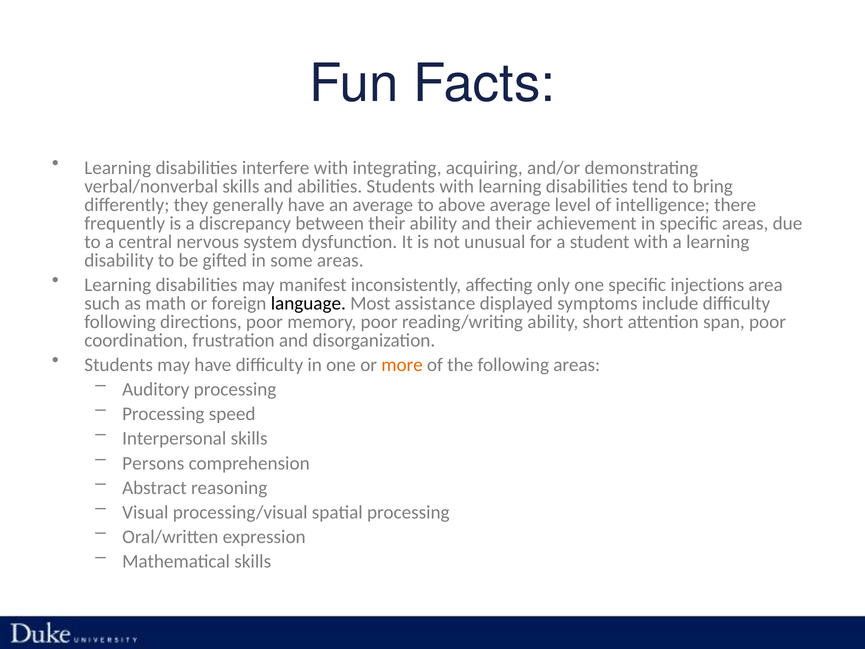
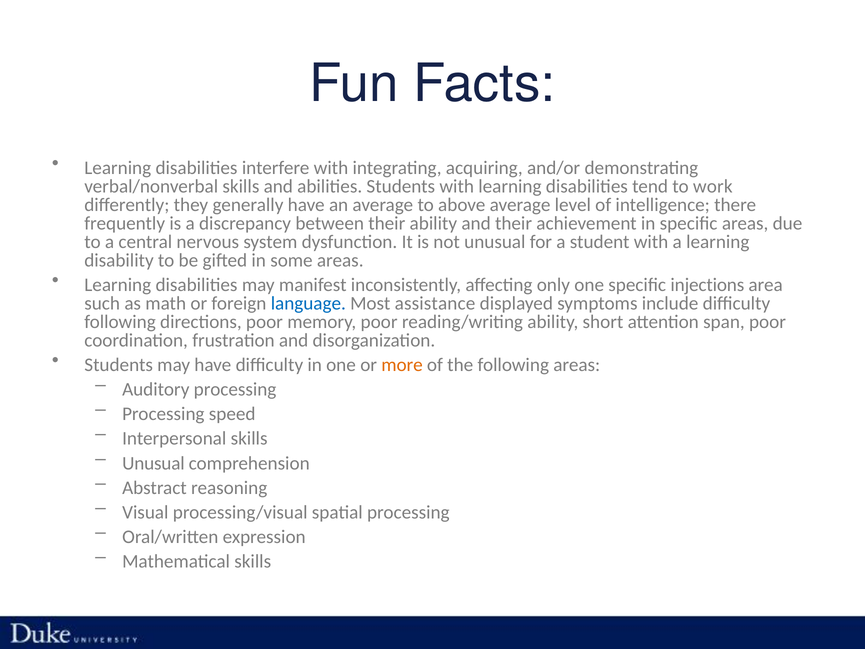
bring: bring -> work
language colour: black -> blue
Persons at (153, 463): Persons -> Unusual
